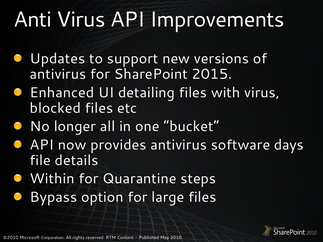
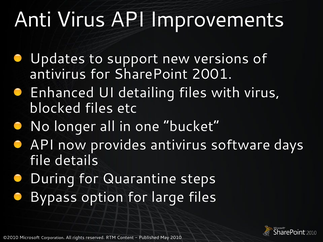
2015: 2015 -> 2001
Within: Within -> During
